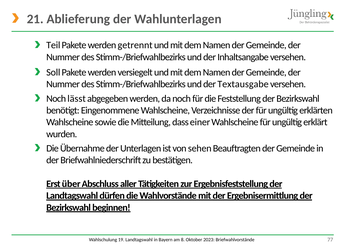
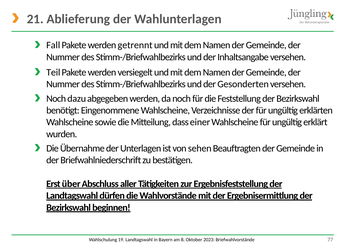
Teil: Teil -> Fall
Soll: Soll -> Teil
Textausgabe: Textausgabe -> Gesonderten
lässt: lässt -> dazu
